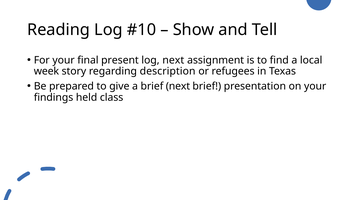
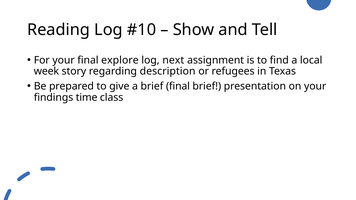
present: present -> explore
brief next: next -> final
held: held -> time
